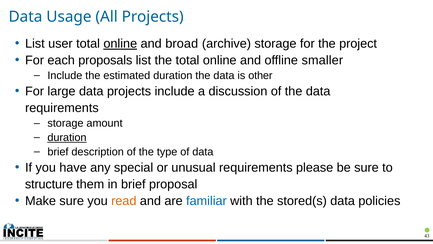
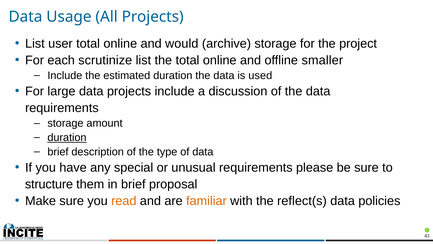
online at (120, 44) underline: present -> none
broad: broad -> would
proposals: proposals -> scrutinize
other: other -> used
familiar colour: blue -> orange
stored(s: stored(s -> reflect(s
